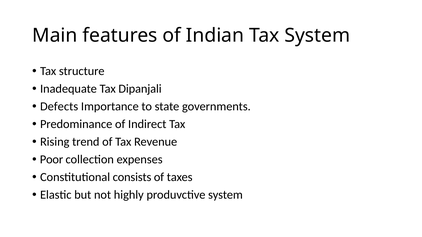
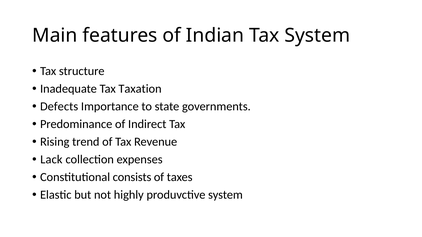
Dipanjali: Dipanjali -> Taxation
Poor: Poor -> Lack
